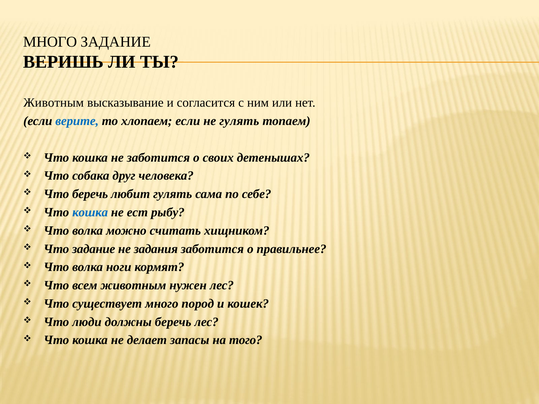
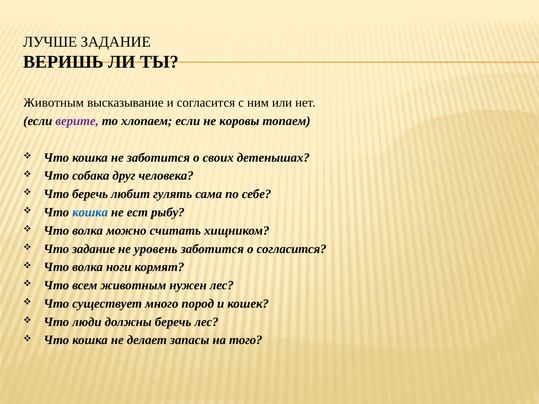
МНОГО at (50, 42): МНОГО -> ЛУЧШЕ
верите colour: blue -> purple
не гулять: гулять -> коровы
задания: задания -> уровень
о правильнее: правильнее -> согласится
